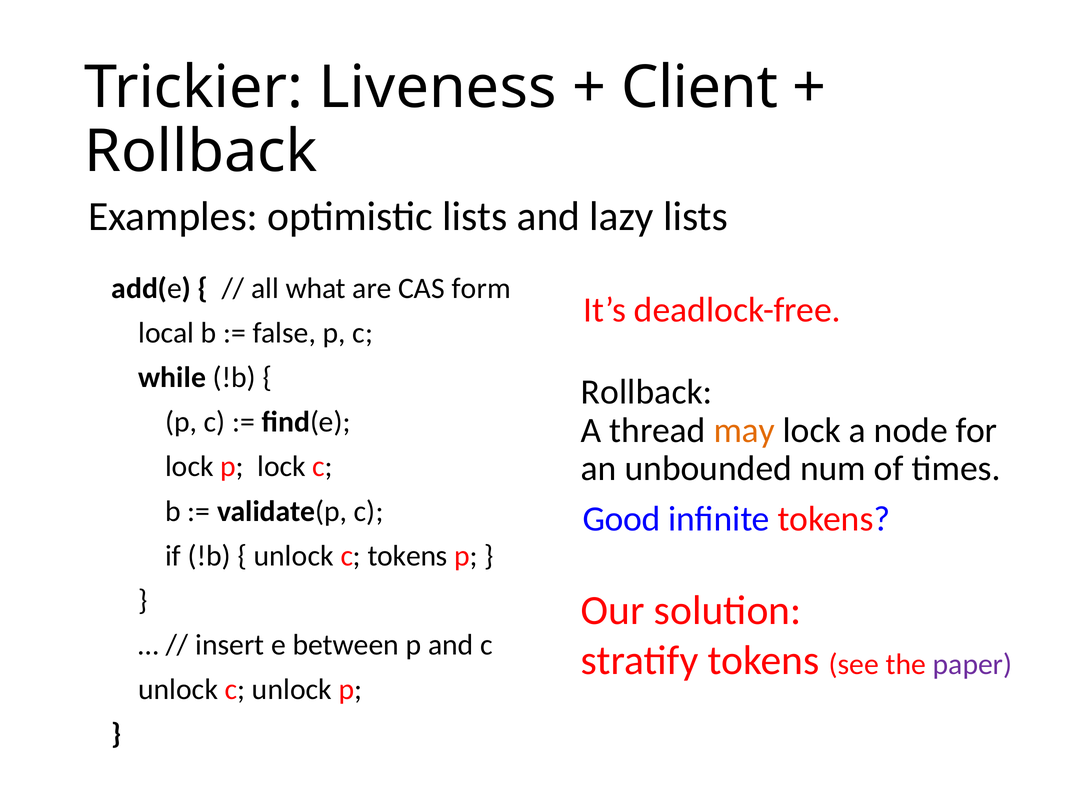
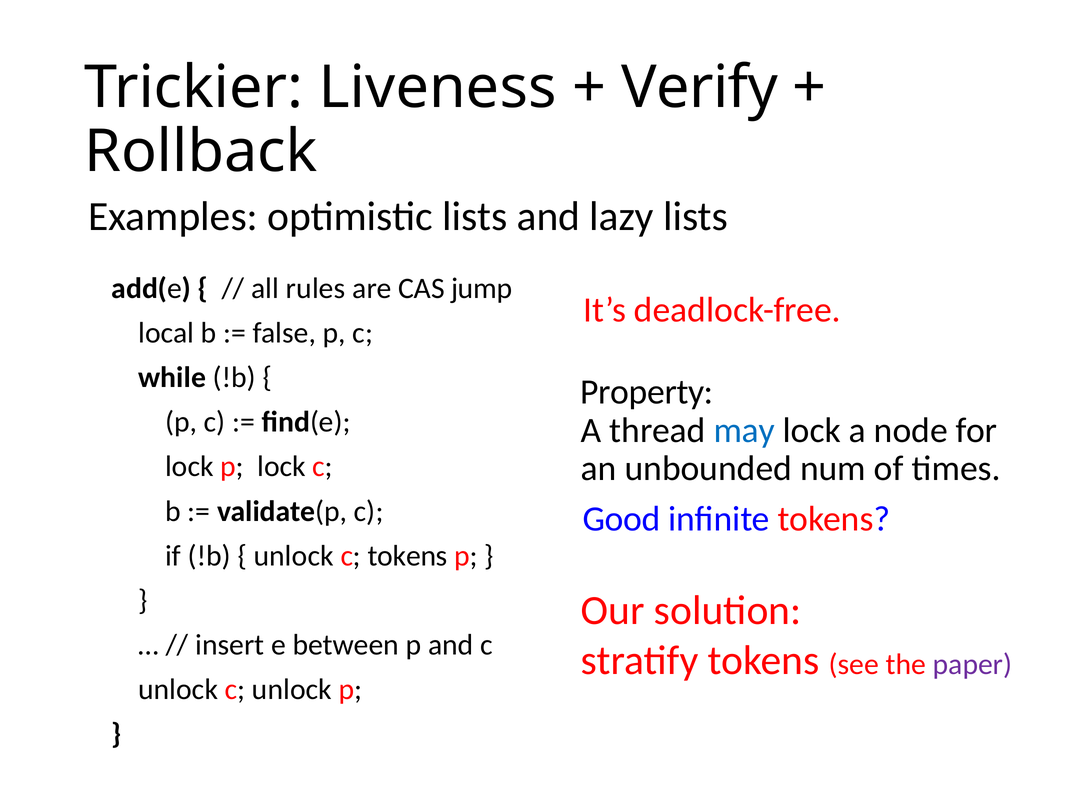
Client: Client -> Verify
what: what -> rules
form: form -> jump
Rollback at (647, 392): Rollback -> Property
may colour: orange -> blue
